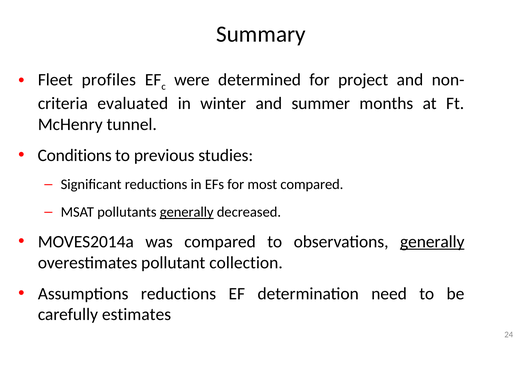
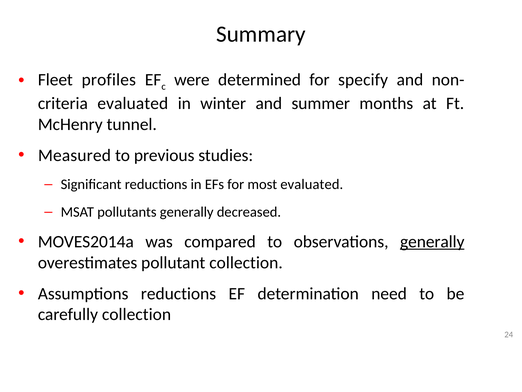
project: project -> specify
Conditions: Conditions -> Measured
most compared: compared -> evaluated
generally at (187, 212) underline: present -> none
carefully estimates: estimates -> collection
